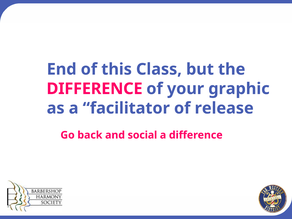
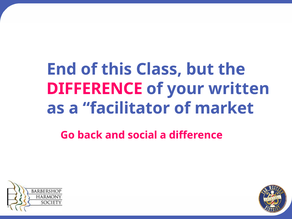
graphic: graphic -> written
release: release -> market
